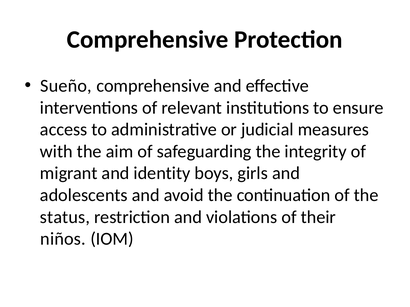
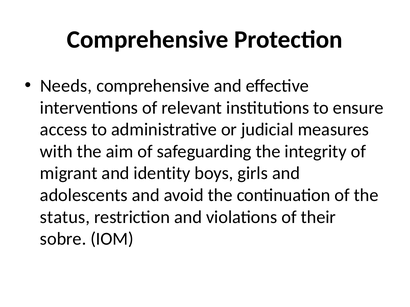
Sueño: Sueño -> Needs
niños: niños -> sobre
